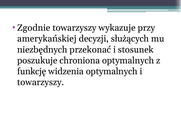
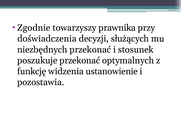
wykazuje: wykazuje -> prawnika
amerykańskiej: amerykańskiej -> doświadczenia
poszukuje chroniona: chroniona -> przekonać
widzenia optymalnych: optymalnych -> ustanowienie
towarzyszy at (41, 82): towarzyszy -> pozostawia
